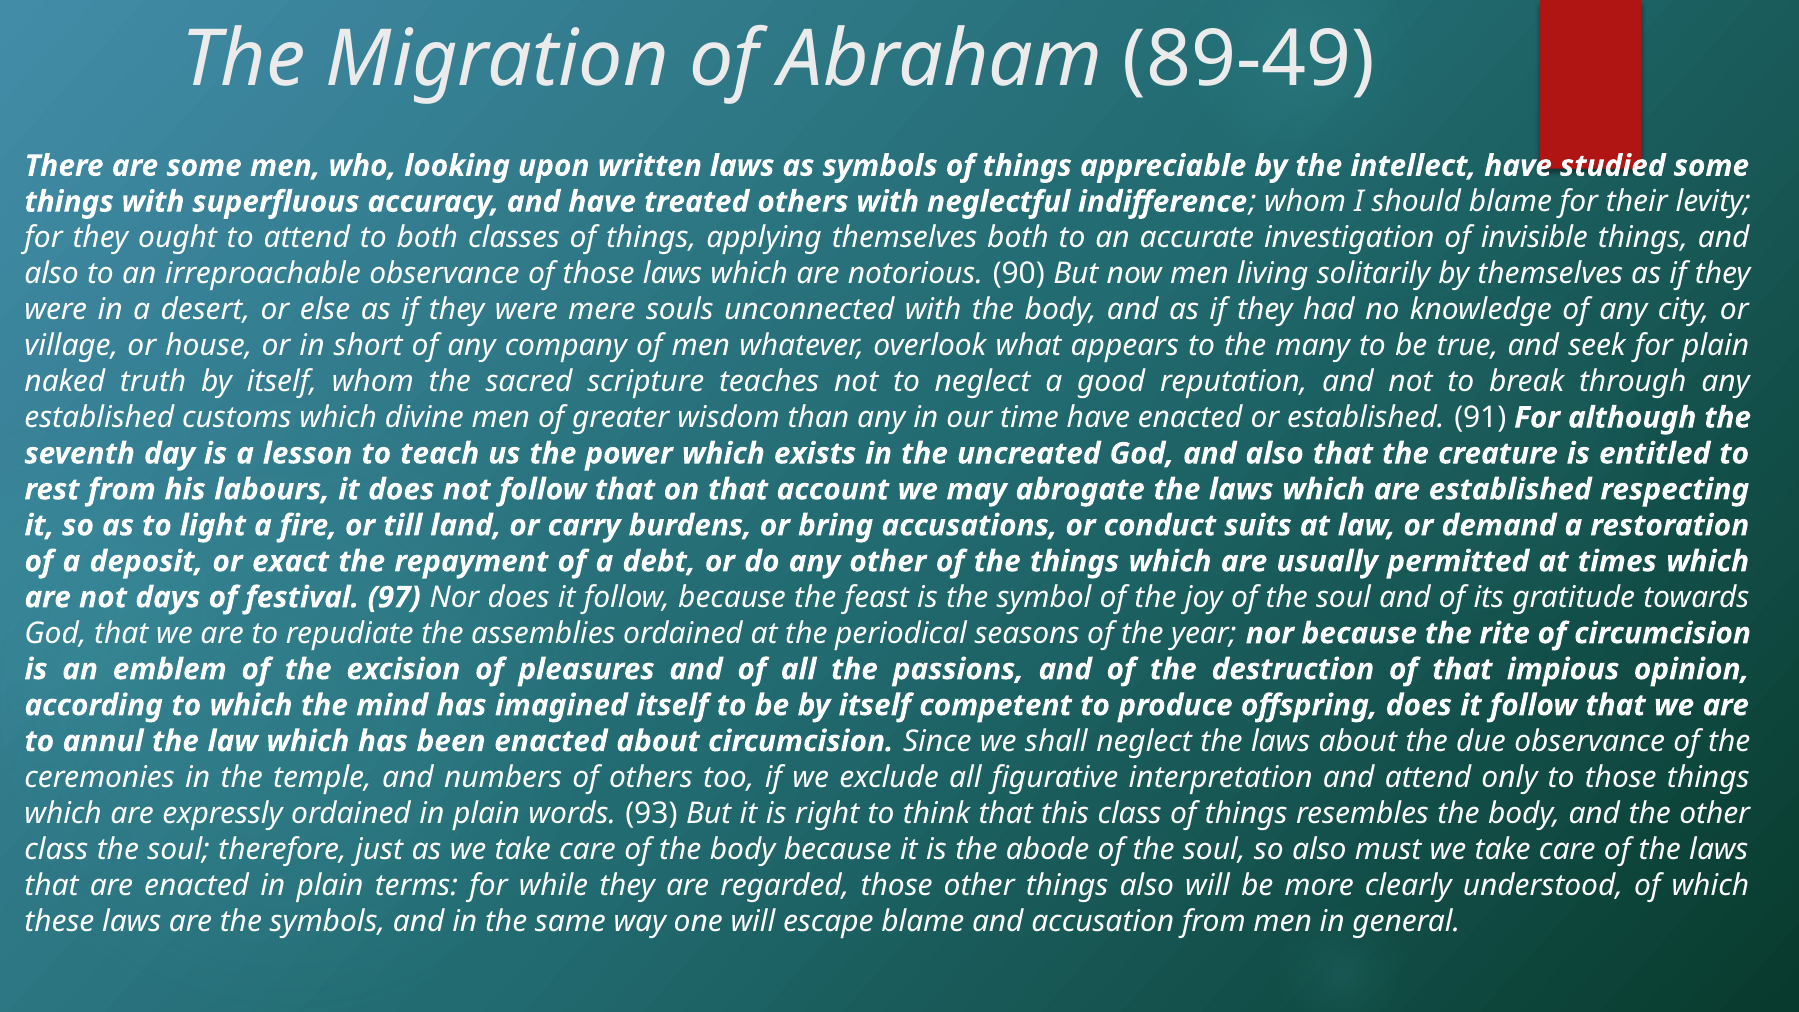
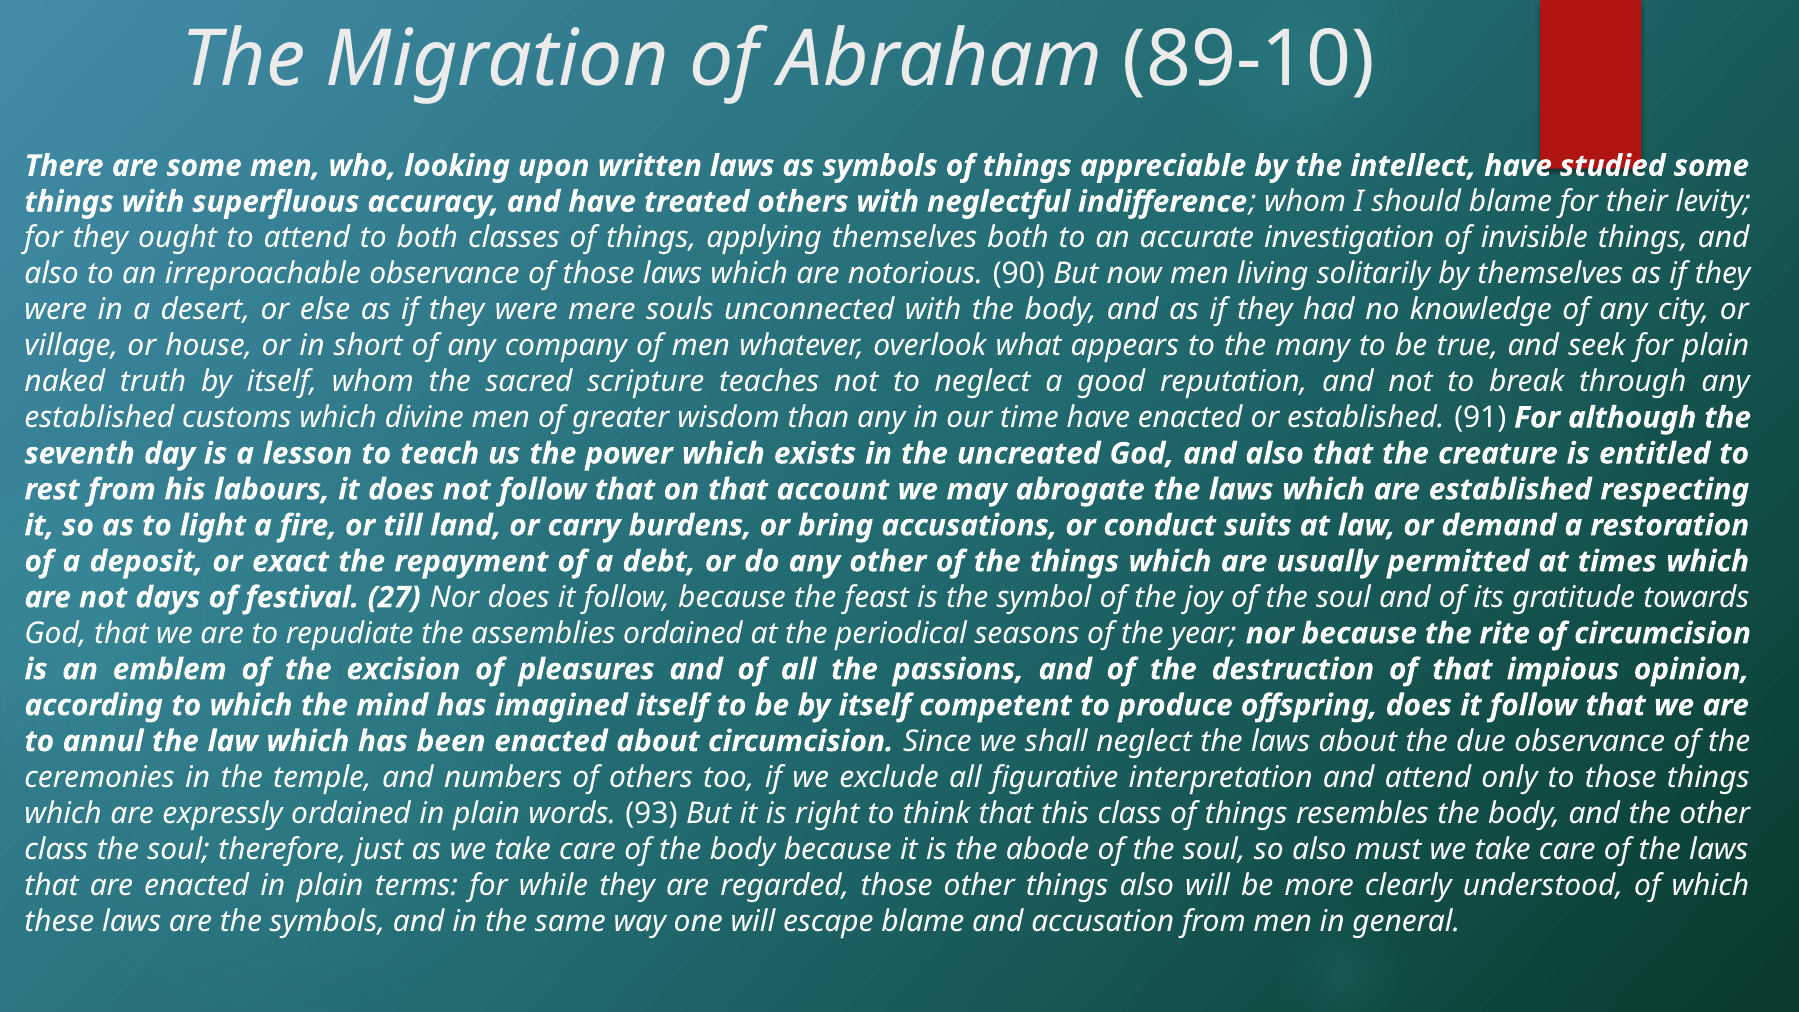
89-49: 89-49 -> 89-10
97: 97 -> 27
